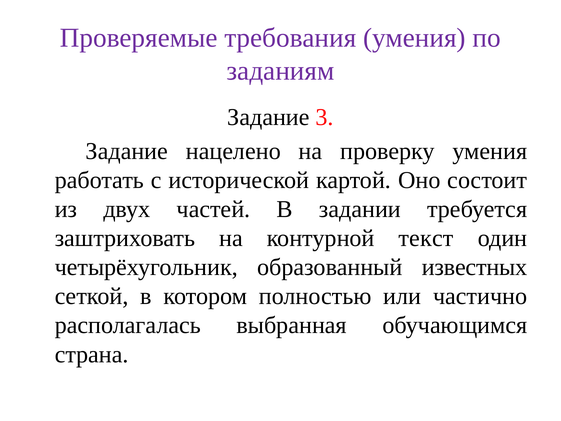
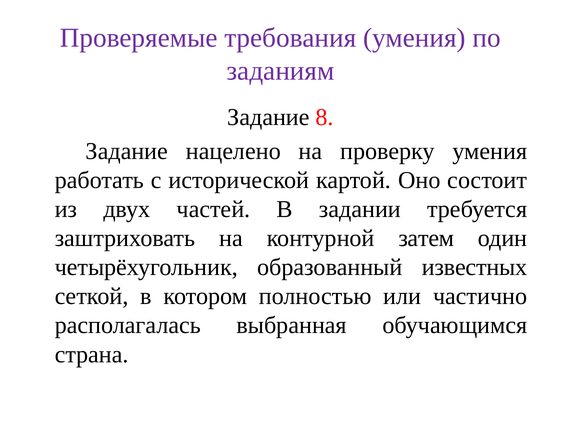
3: 3 -> 8
текст: текст -> затем
